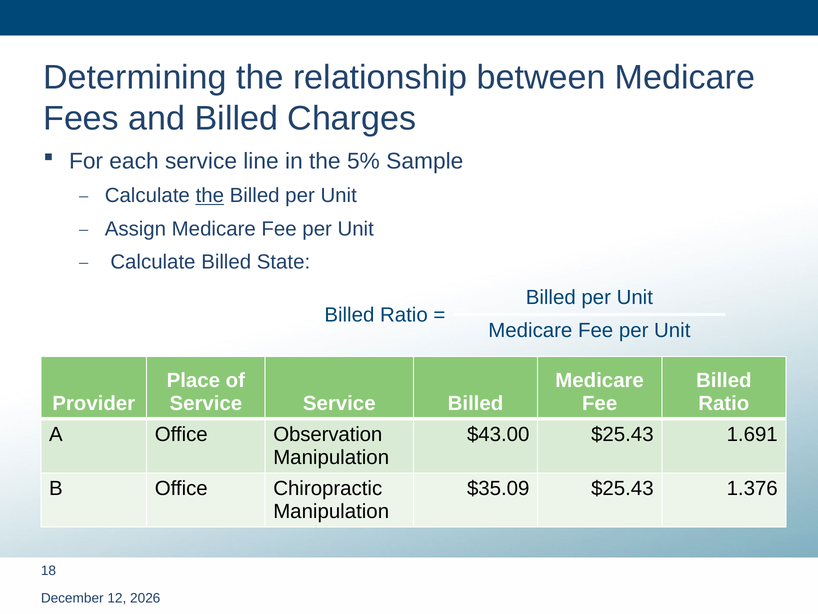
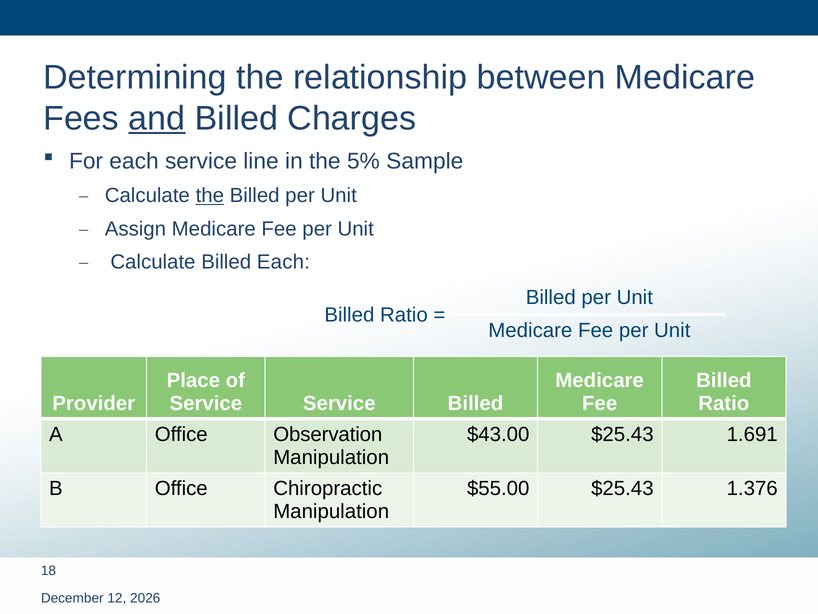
and underline: none -> present
Billed State: State -> Each
$35.09: $35.09 -> $55.00
